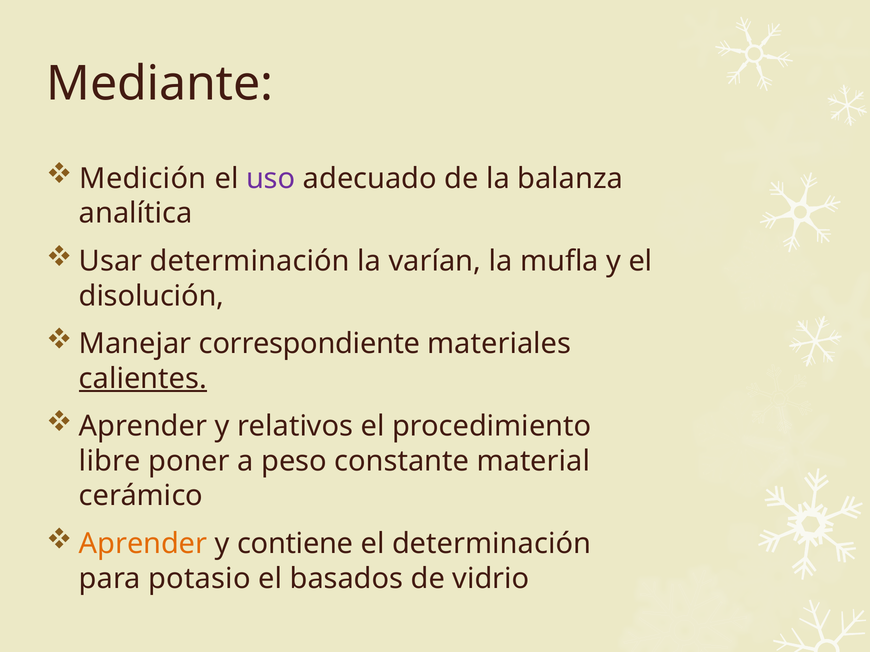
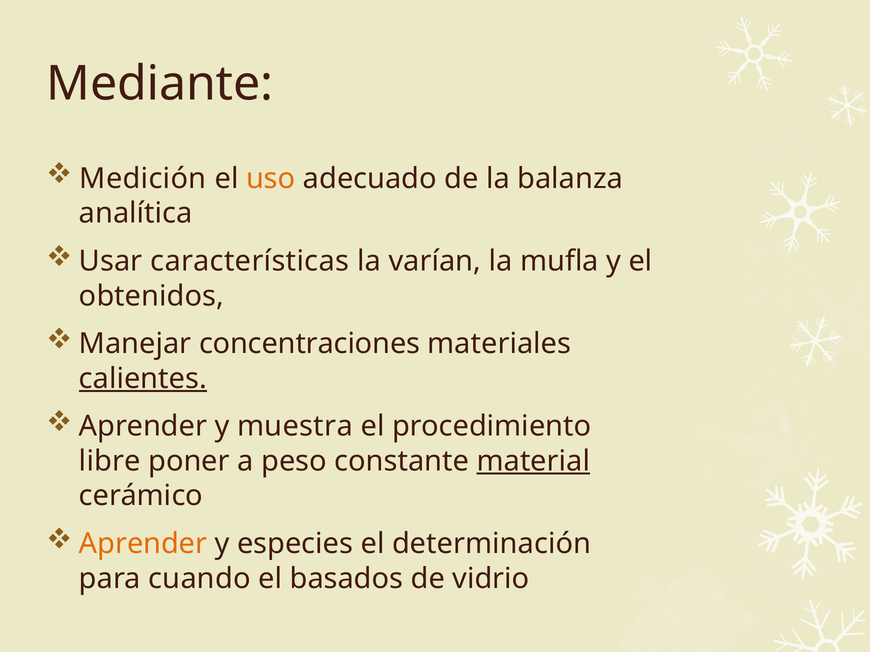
uso colour: purple -> orange
Usar determinación: determinación -> características
disolución: disolución -> obtenidos
correspondiente: correspondiente -> concentraciones
relativos: relativos -> muestra
material underline: none -> present
contiene: contiene -> especies
potasio: potasio -> cuando
